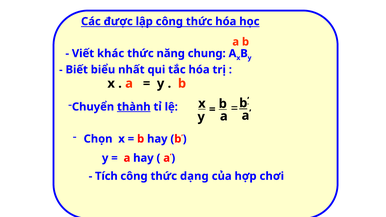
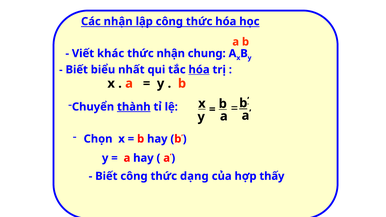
Các được: được -> nhận
thức năng: năng -> nhận
hóa at (199, 70) underline: none -> present
Tích at (106, 176): Tích -> Biết
chơi: chơi -> thấy
